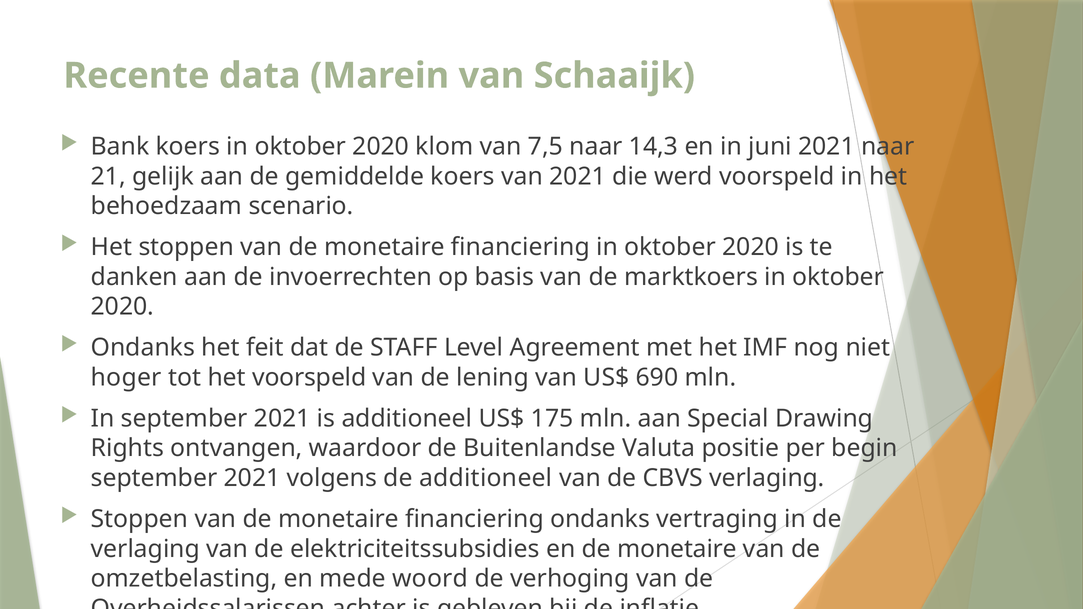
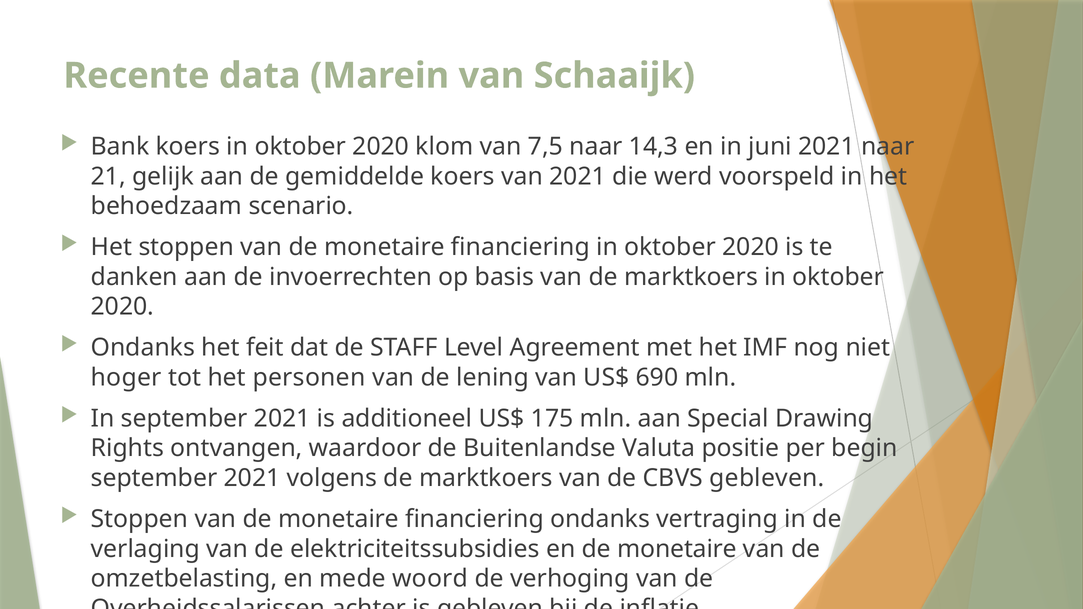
het voorspeld: voorspeld -> personen
volgens de additioneel: additioneel -> marktkoers
CBVS verlaging: verlaging -> gebleven
